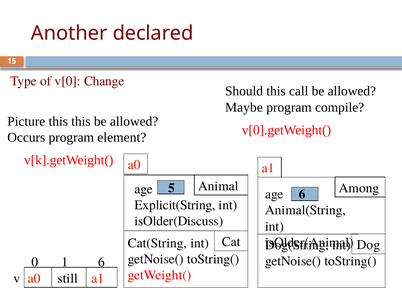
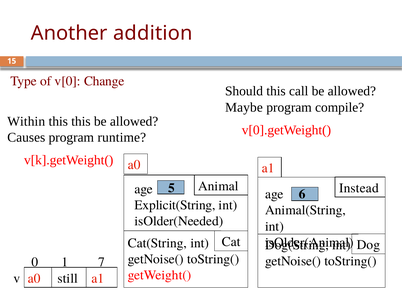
declared: declared -> addition
Picture: Picture -> Within
Occurs: Occurs -> Causes
element: element -> runtime
Among: Among -> Instead
isOlder(Discuss: isOlder(Discuss -> isOlder(Needed
1 6: 6 -> 7
